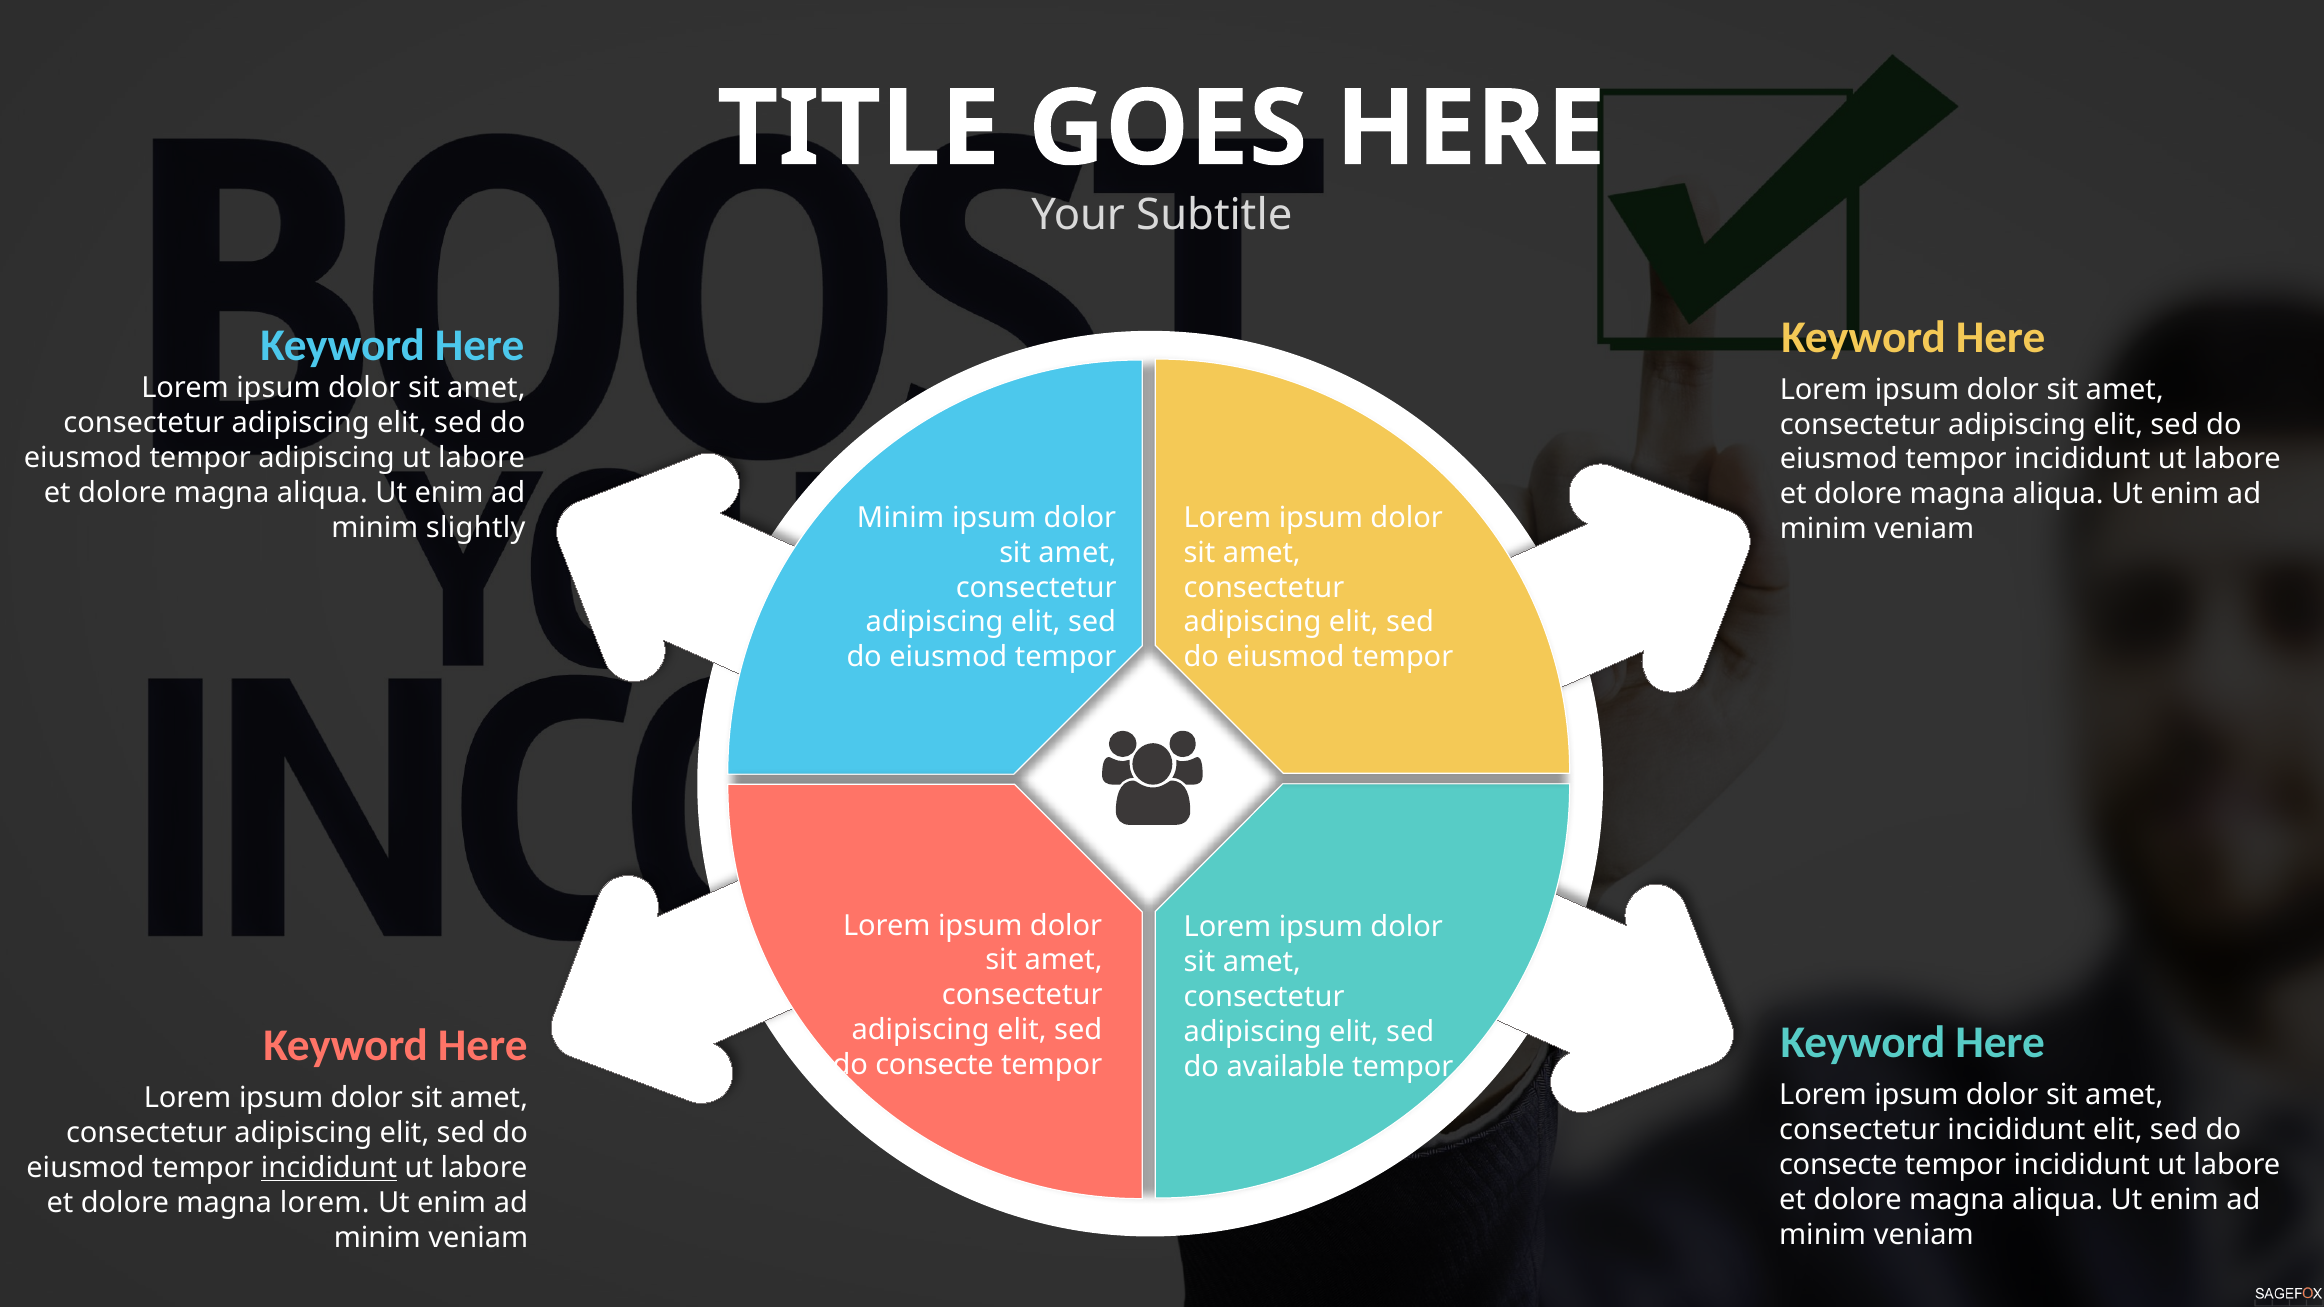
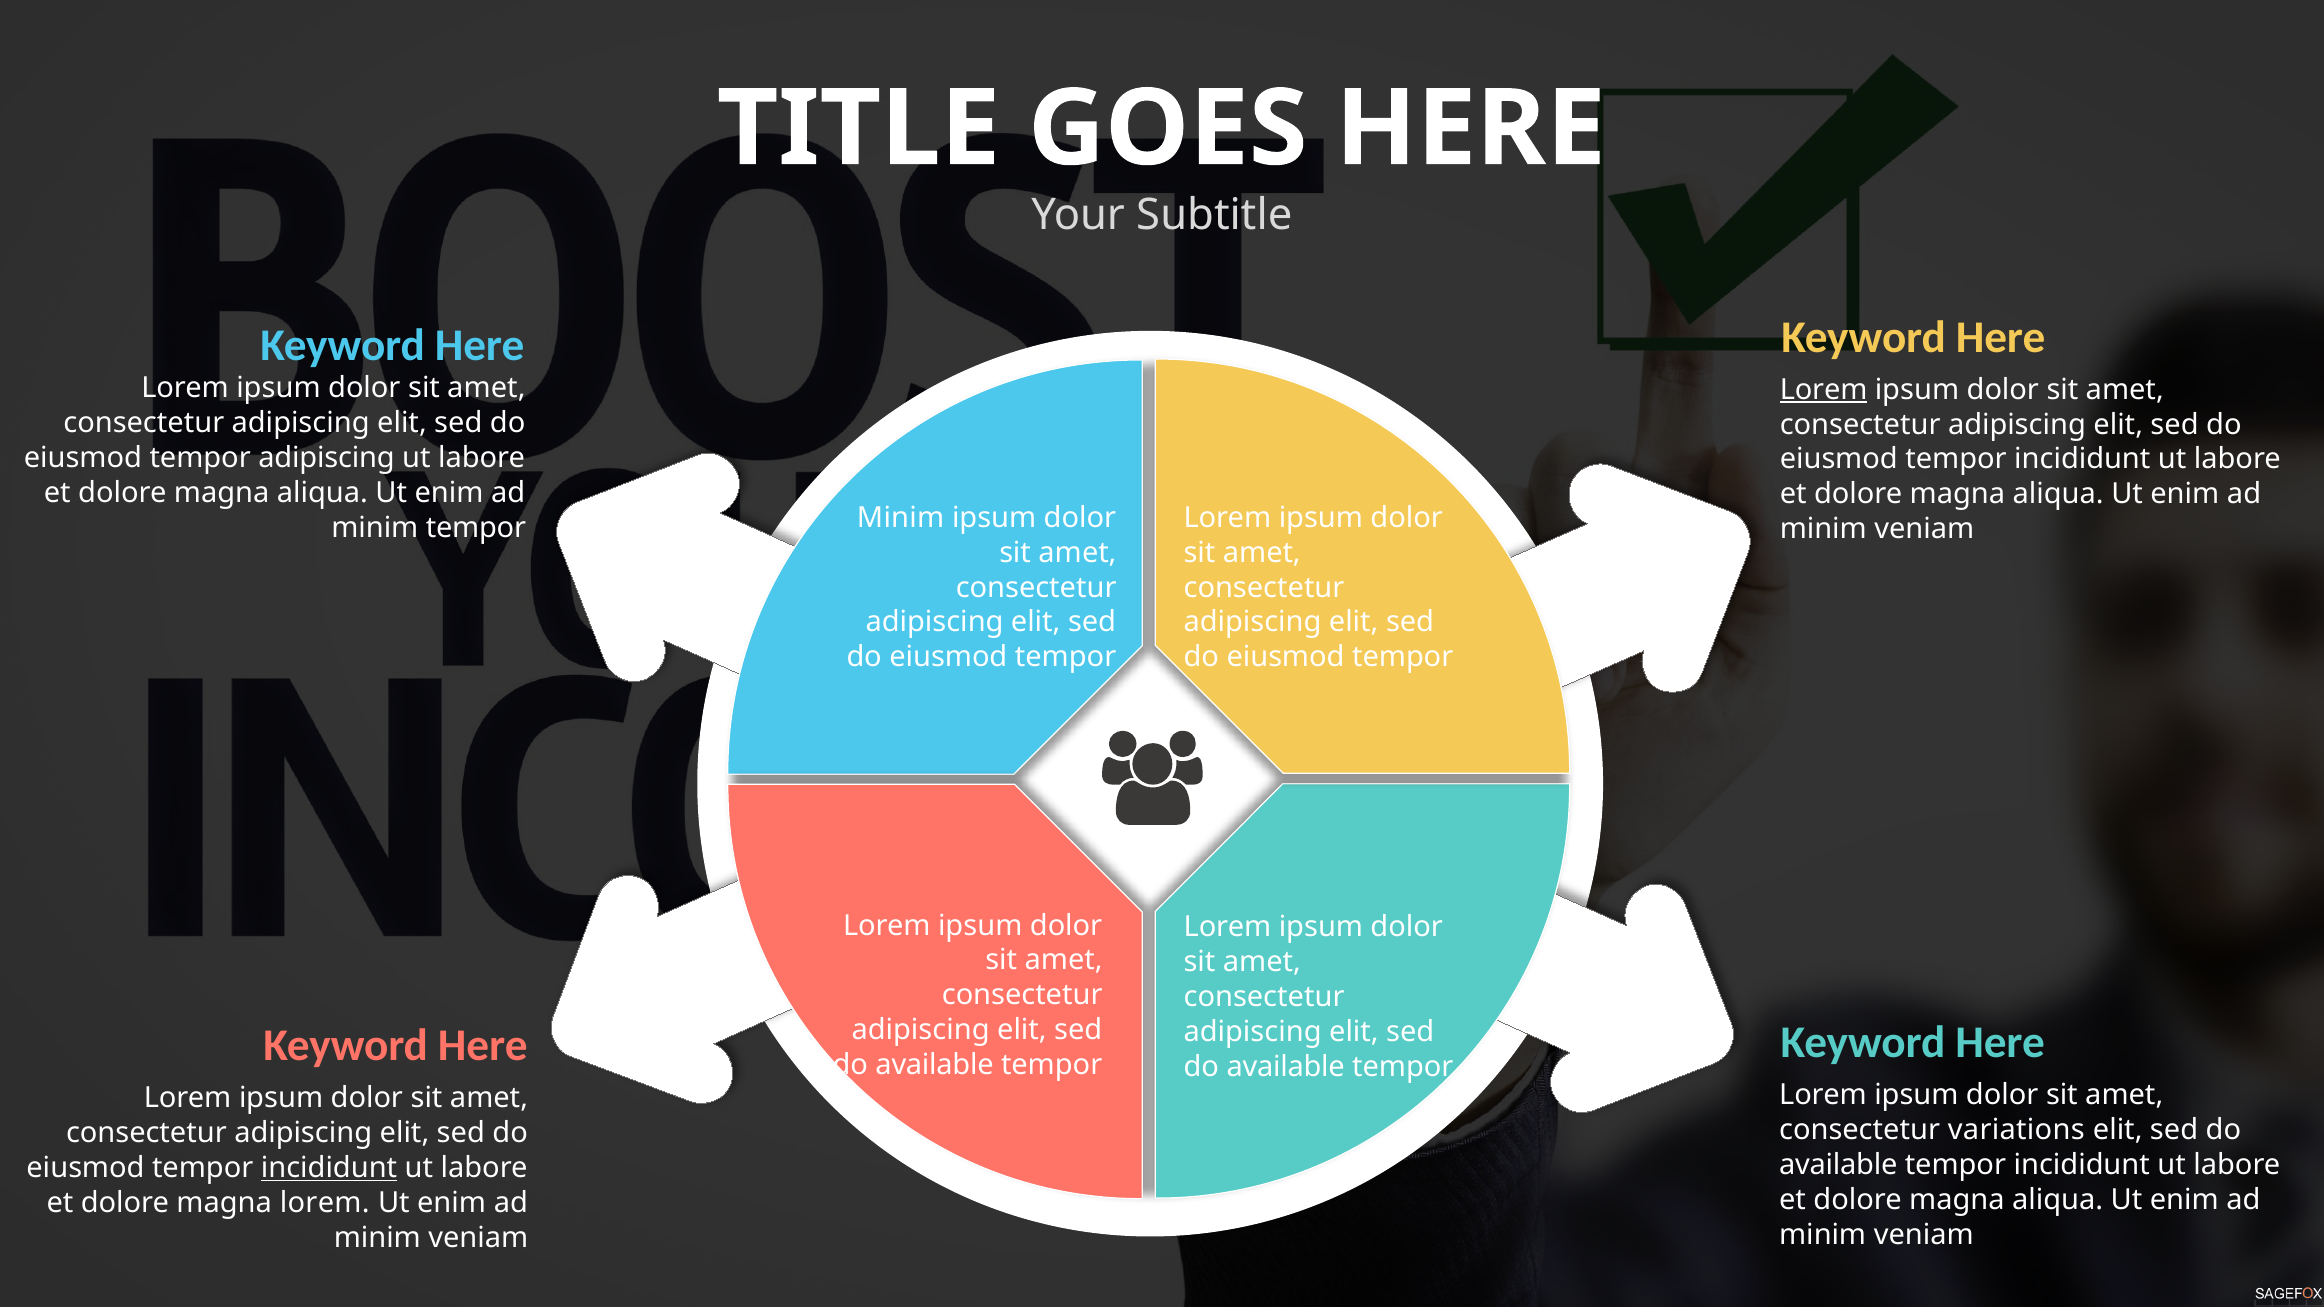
Lorem at (1824, 390) underline: none -> present
minim slightly: slightly -> tempor
consecte at (935, 1065): consecte -> available
consectetur incididunt: incididunt -> variations
consecte at (1838, 1165): consecte -> available
